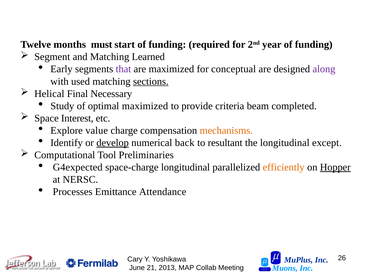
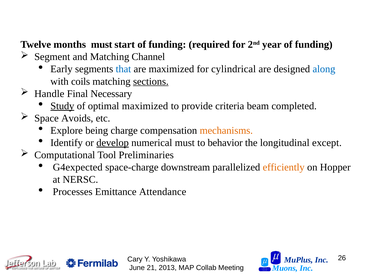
Learned: Learned -> Channel
that colour: purple -> blue
conceptual: conceptual -> cylindrical
along colour: purple -> blue
used: used -> coils
Helical: Helical -> Handle
Study underline: none -> present
Interest: Interest -> Avoids
value: value -> being
numerical back: back -> must
resultant: resultant -> behavior
space-charge longitudinal: longitudinal -> downstream
Hopper underline: present -> none
